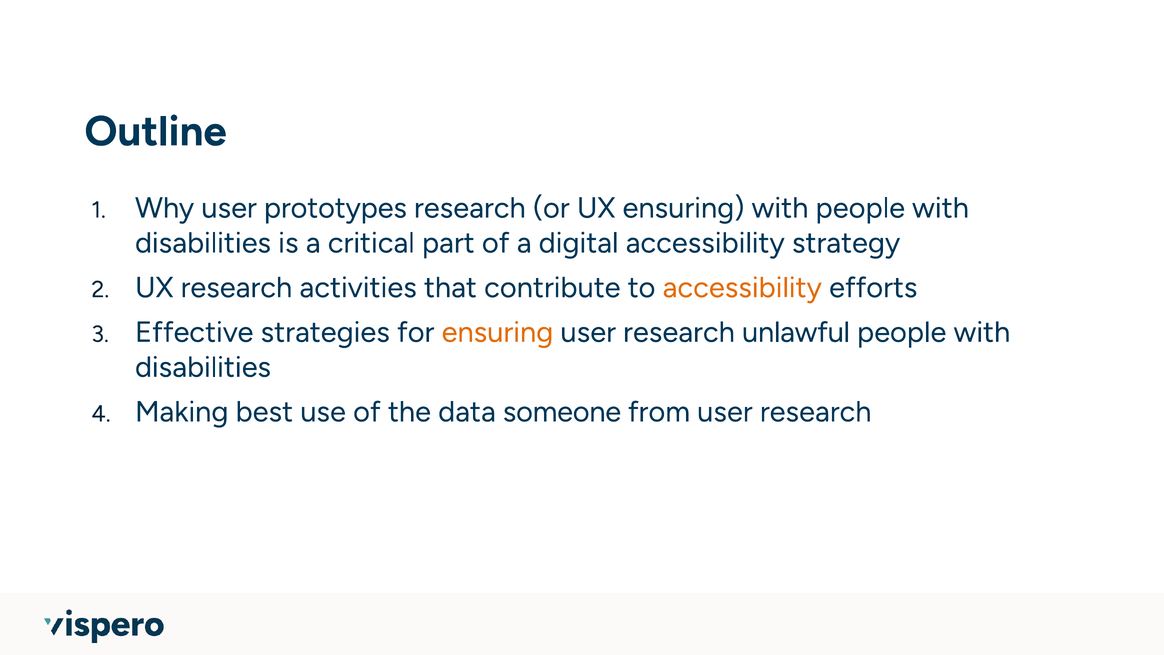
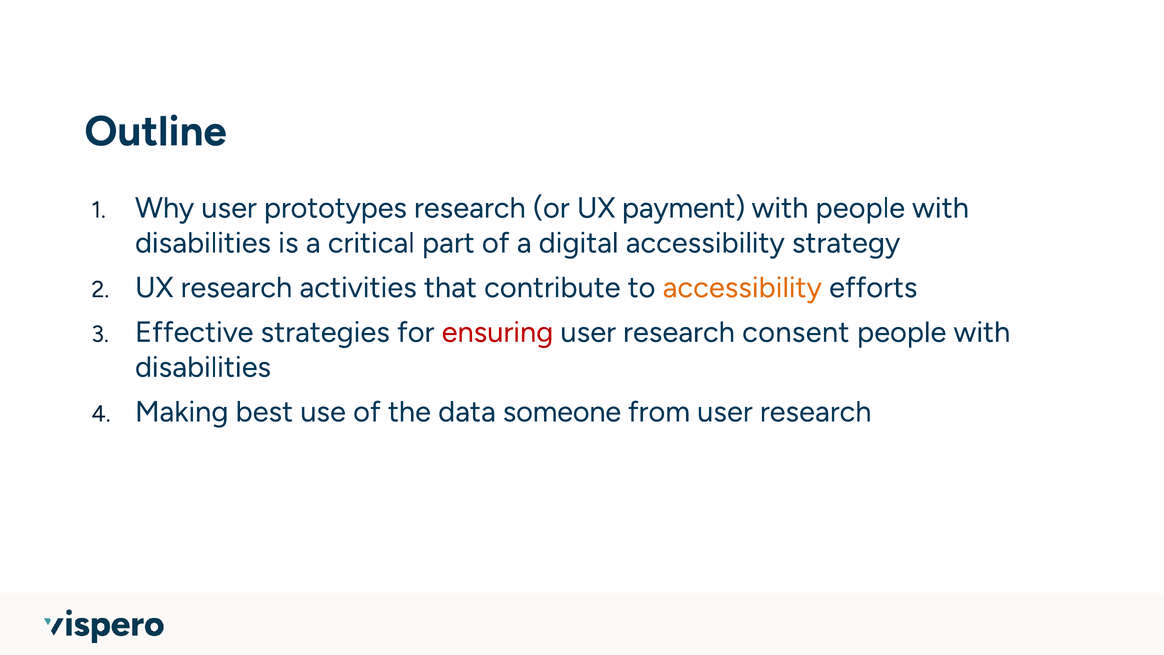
UX ensuring: ensuring -> payment
ensuring at (497, 332) colour: orange -> red
unlawful: unlawful -> consent
